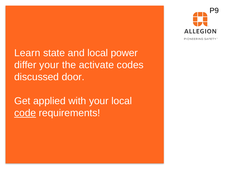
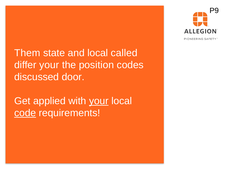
Learn: Learn -> Them
power: power -> called
activate: activate -> position
your at (99, 101) underline: none -> present
